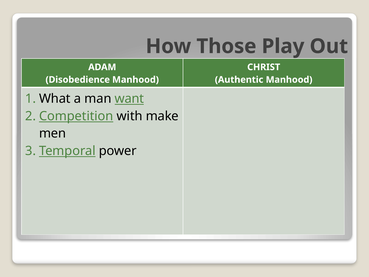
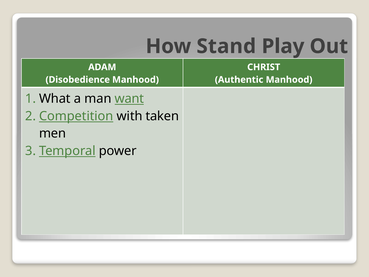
Those: Those -> Stand
make: make -> taken
